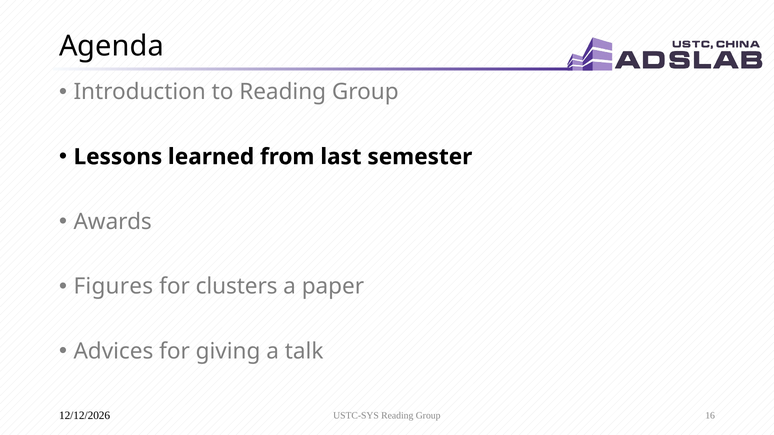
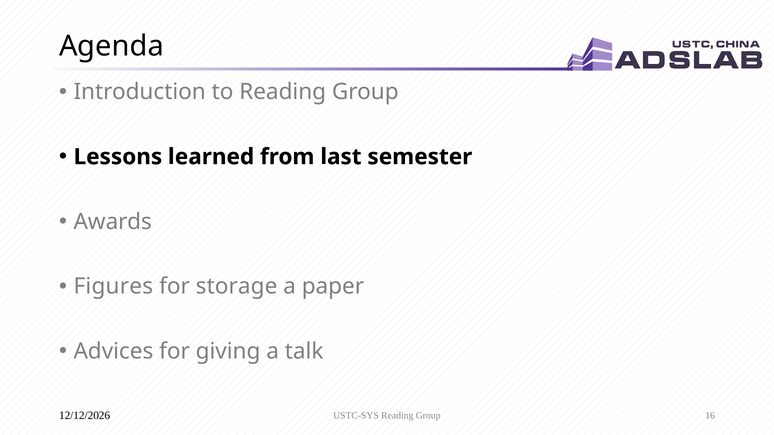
clusters: clusters -> storage
